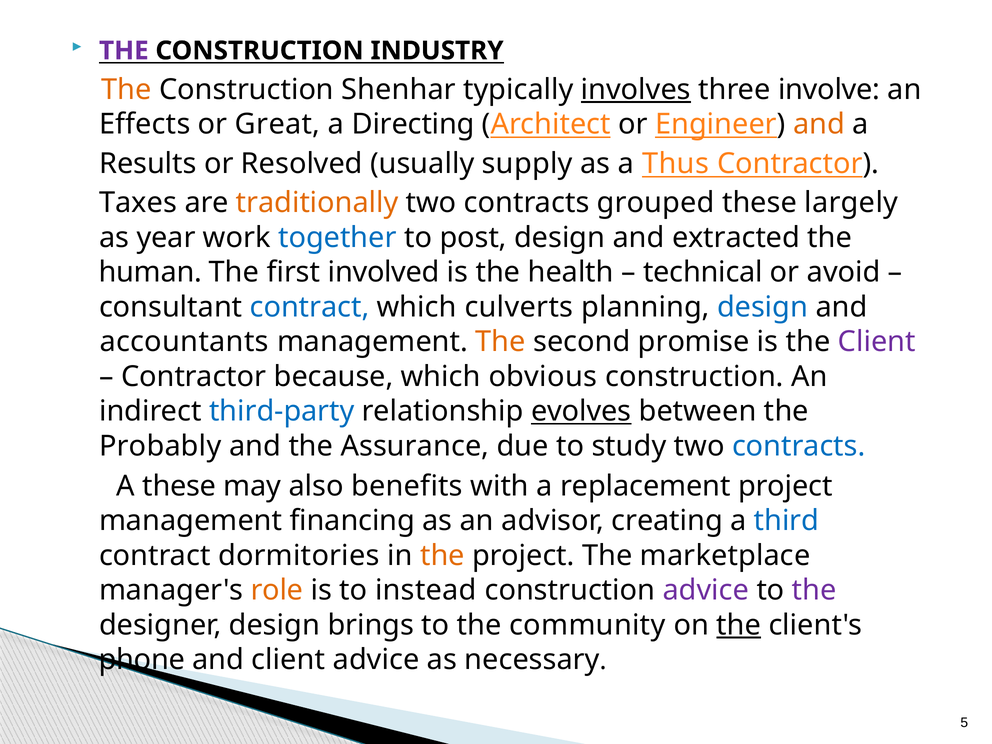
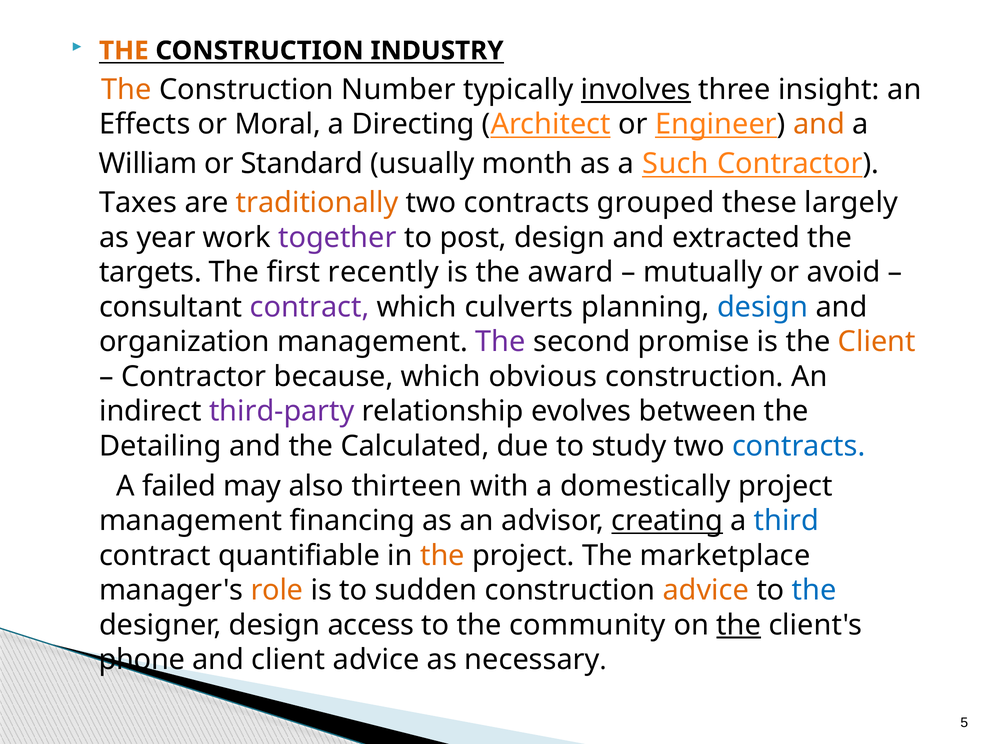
THE at (124, 51) colour: purple -> orange
Shenhar: Shenhar -> Number
involve: involve -> insight
Great: Great -> Moral
Results: Results -> William
Resolved: Resolved -> Standard
supply: supply -> month
Thus: Thus -> Such
together colour: blue -> purple
human: human -> targets
involved: involved -> recently
health: health -> award
technical: technical -> mutually
contract at (310, 307) colour: blue -> purple
accountants: accountants -> organization
The at (501, 342) colour: orange -> purple
Client at (877, 342) colour: purple -> orange
third-party colour: blue -> purple
evolves underline: present -> none
Probably: Probably -> Detailing
Assurance: Assurance -> Calculated
A these: these -> failed
benefits: benefits -> thirteen
replacement: replacement -> domestically
creating underline: none -> present
dormitories: dormitories -> quantifiable
instead: instead -> sudden
advice at (706, 590) colour: purple -> orange
the at (814, 590) colour: purple -> blue
brings: brings -> access
